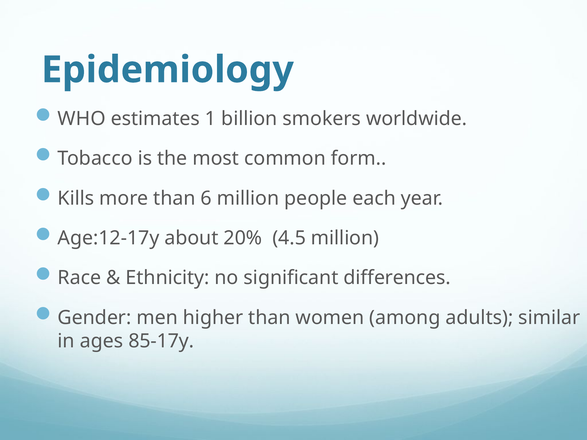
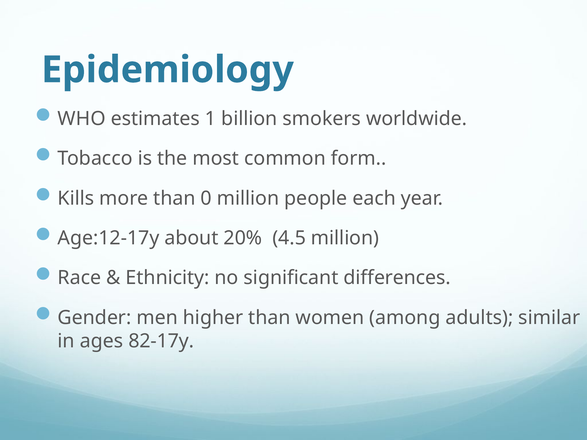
6: 6 -> 0
85-17y: 85-17y -> 82-17y
